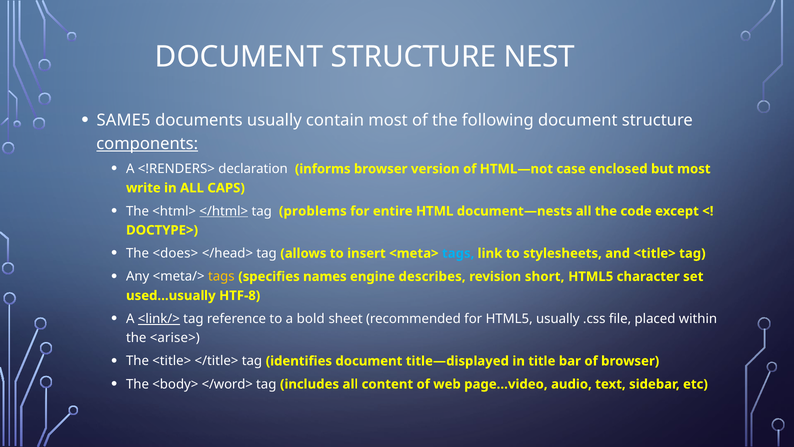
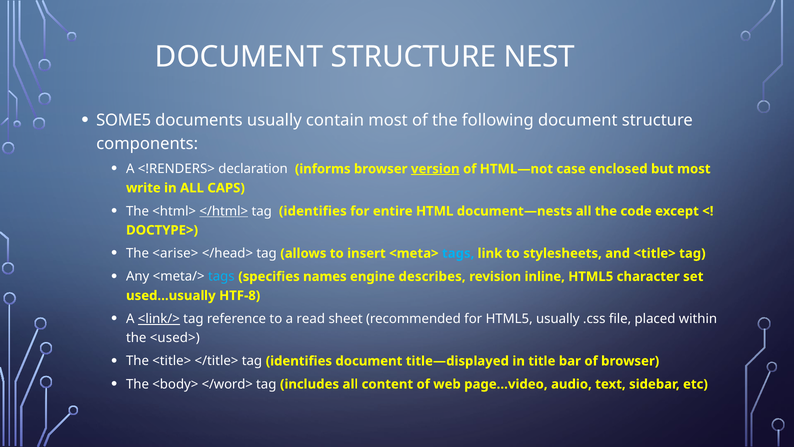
SAME5: SAME5 -> SOME5
components underline: present -> none
version underline: none -> present
problems at (313, 211): problems -> identifies
<does>: <does> -> <arise>
tags at (221, 276) colour: yellow -> light blue
short: short -> inline
bold: bold -> read
<arise>: <arise> -> <used>
